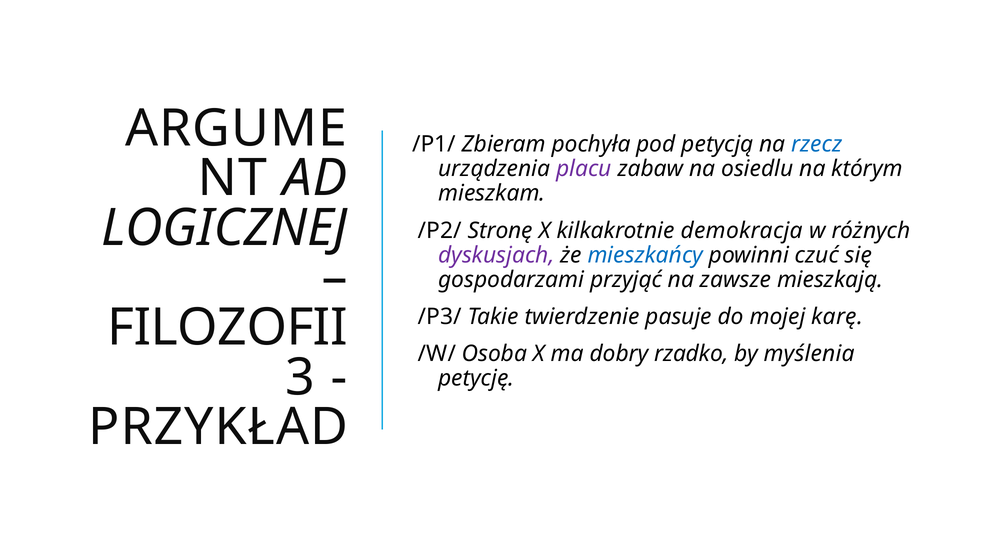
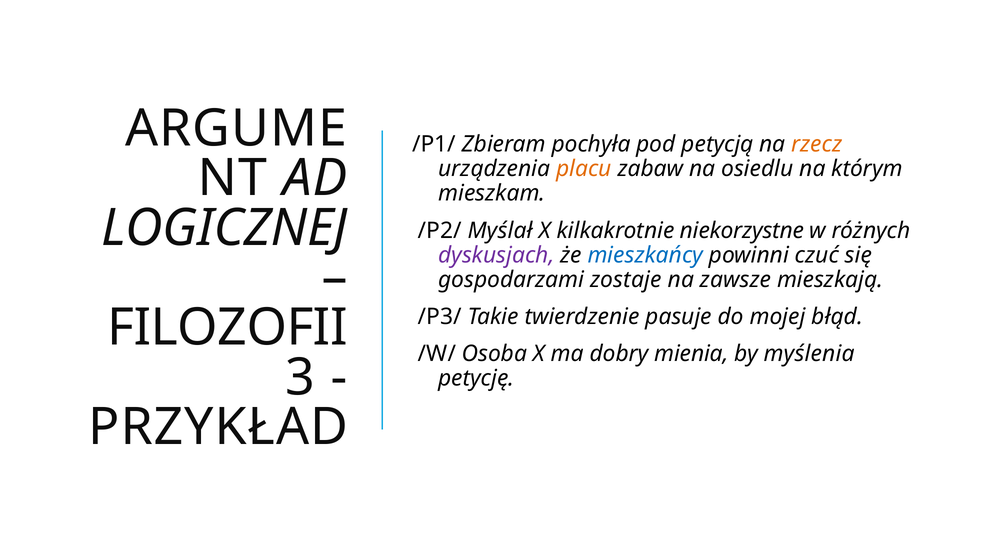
rzecz colour: blue -> orange
placu colour: purple -> orange
Stronę: Stronę -> Myślał
demokracja: demokracja -> niekorzystne
przyjąć: przyjąć -> zostaje
karę: karę -> błąd
rzadko: rzadko -> mienia
